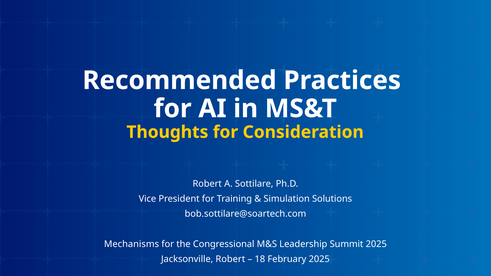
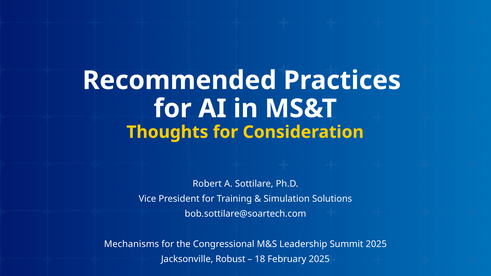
Jacksonville Robert: Robert -> Robust
